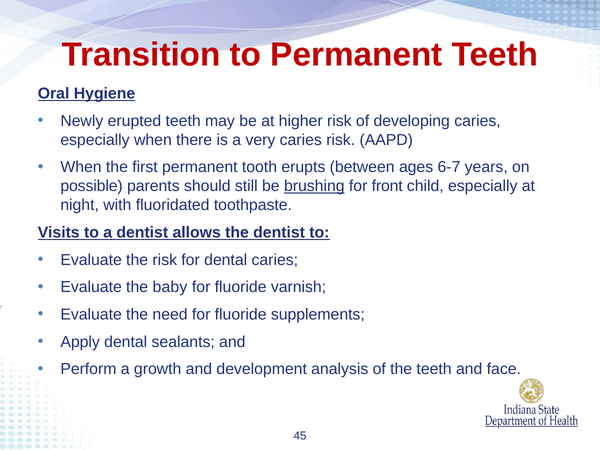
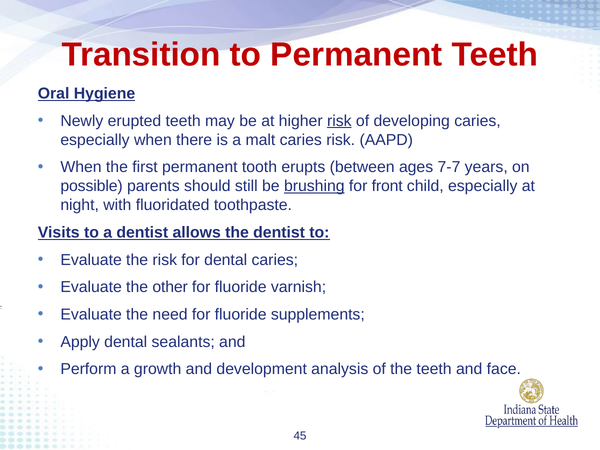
risk at (339, 121) underline: none -> present
very: very -> malt
6-7: 6-7 -> 7-7
baby: baby -> other
